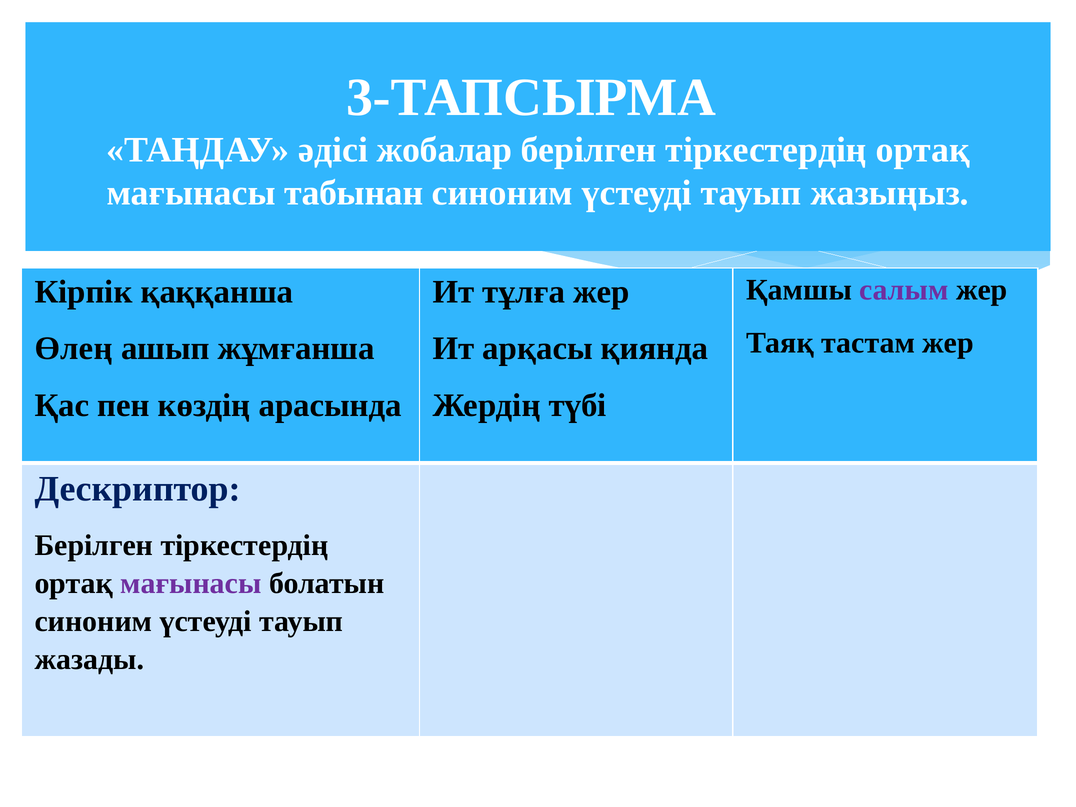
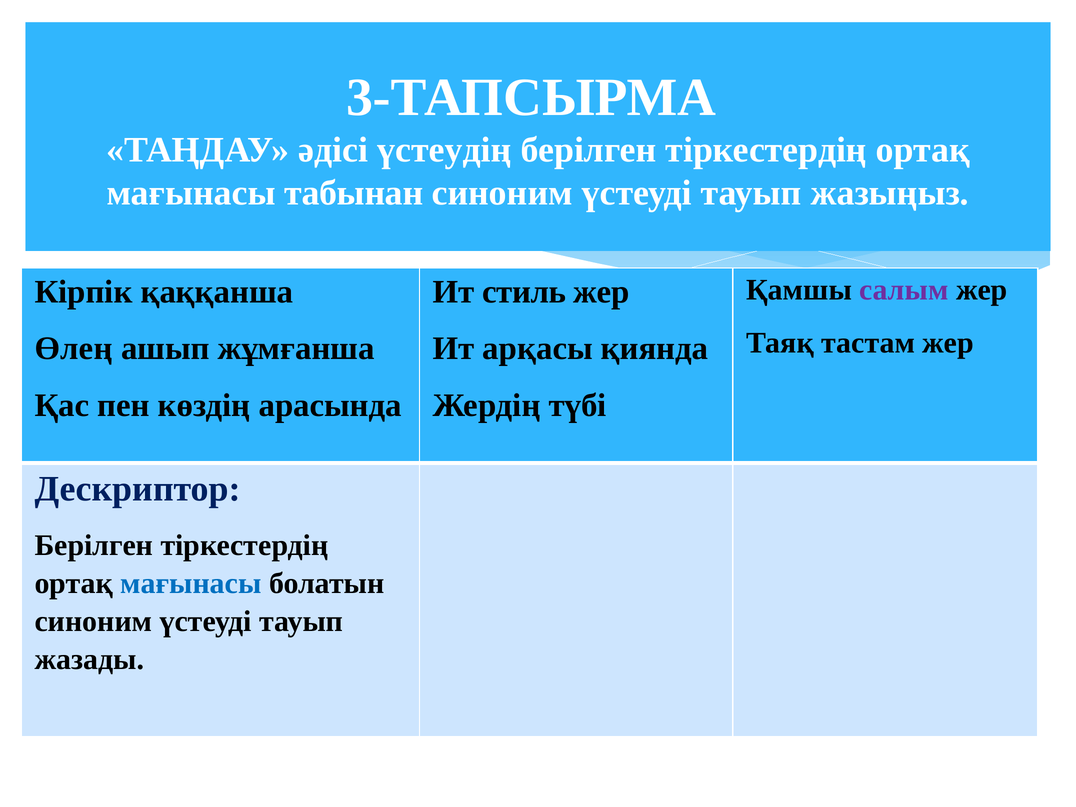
жобалар: жобалар -> үстеудің
тұлға: тұлға -> стиль
мағынасы at (191, 583) colour: purple -> blue
